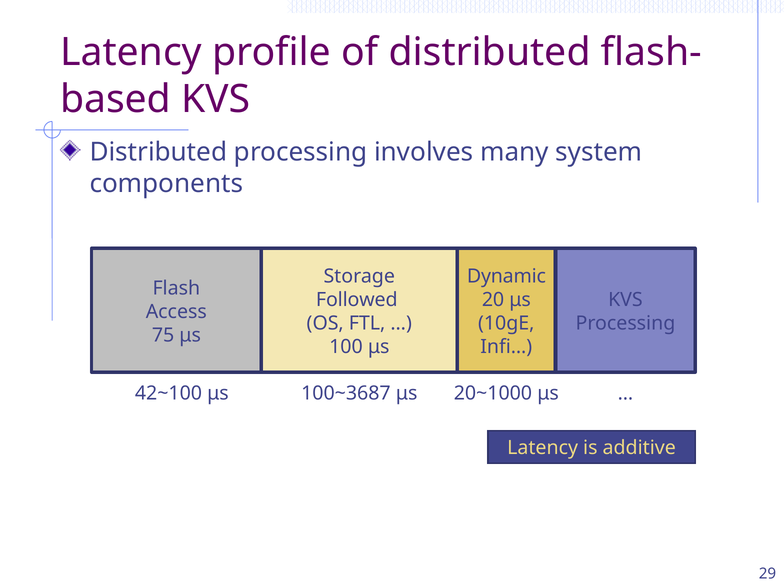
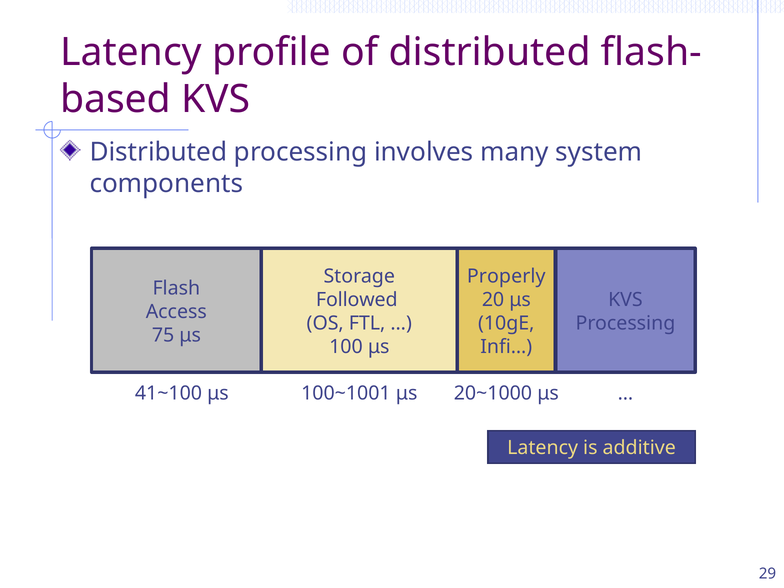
Dynamic: Dynamic -> Properly
42~100: 42~100 -> 41~100
100~3687: 100~3687 -> 100~1001
